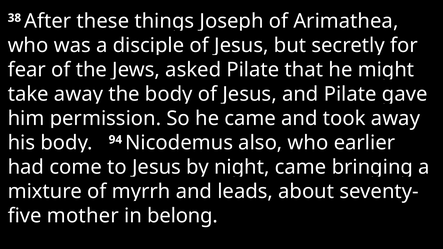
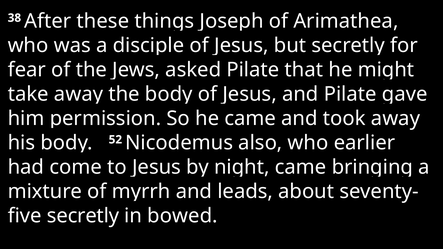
94: 94 -> 52
mother at (83, 216): mother -> secretly
belong: belong -> bowed
